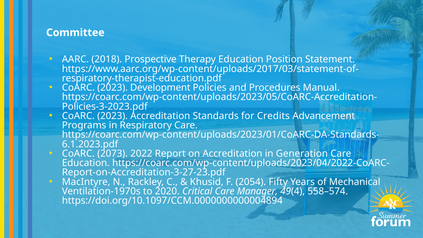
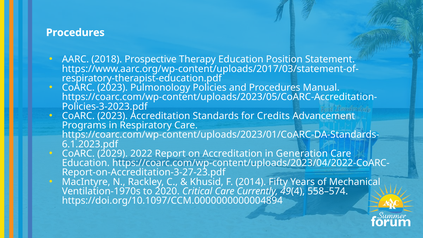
Committee at (75, 33): Committee -> Procedures
Development: Development -> Pulmonology
2073: 2073 -> 2029
2054: 2054 -> 2014
Manager: Manager -> Currently
